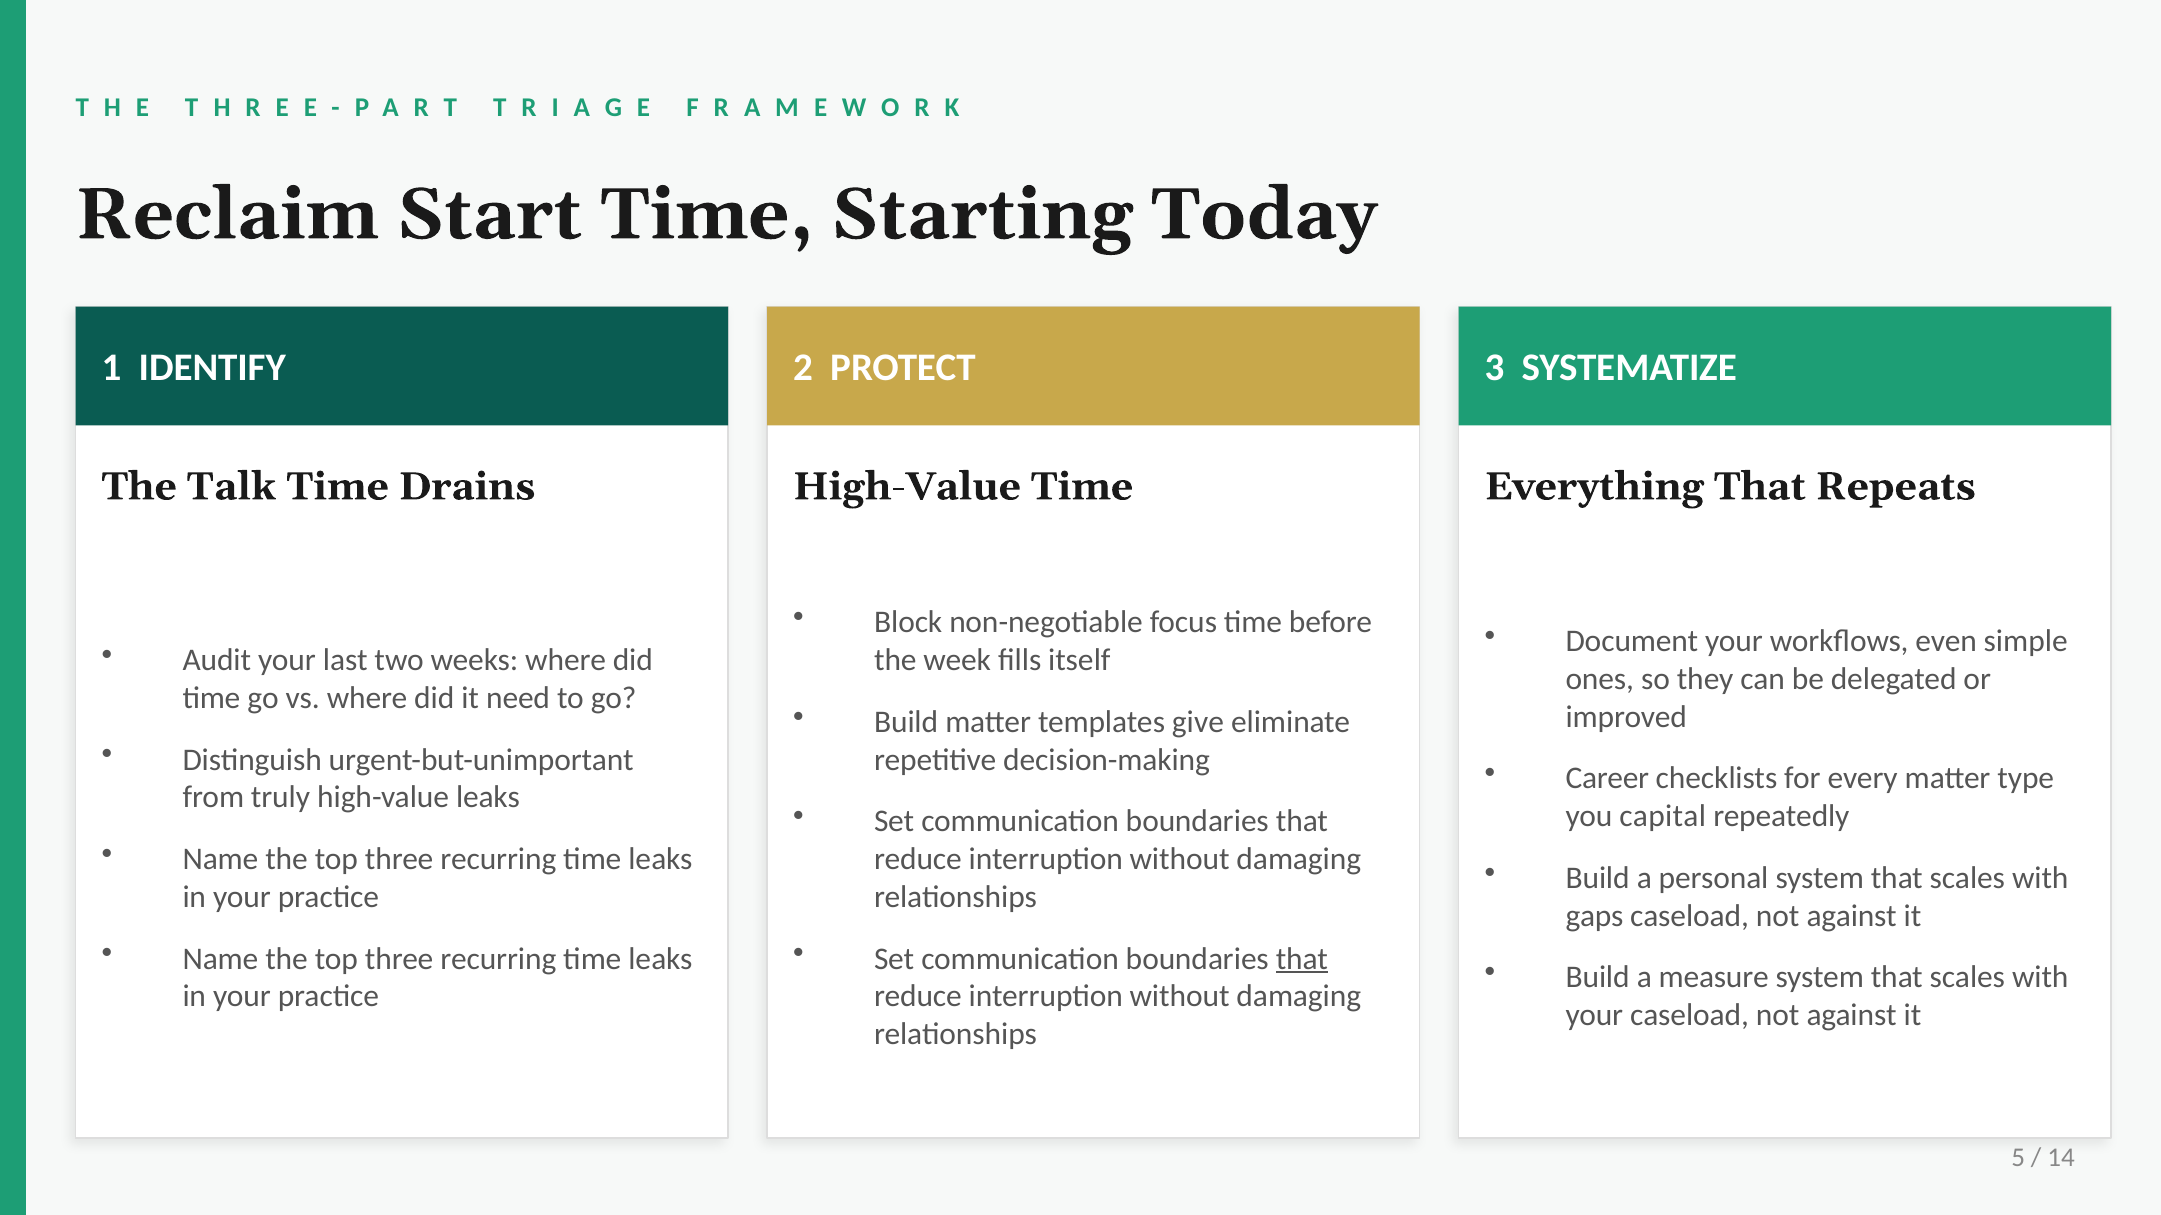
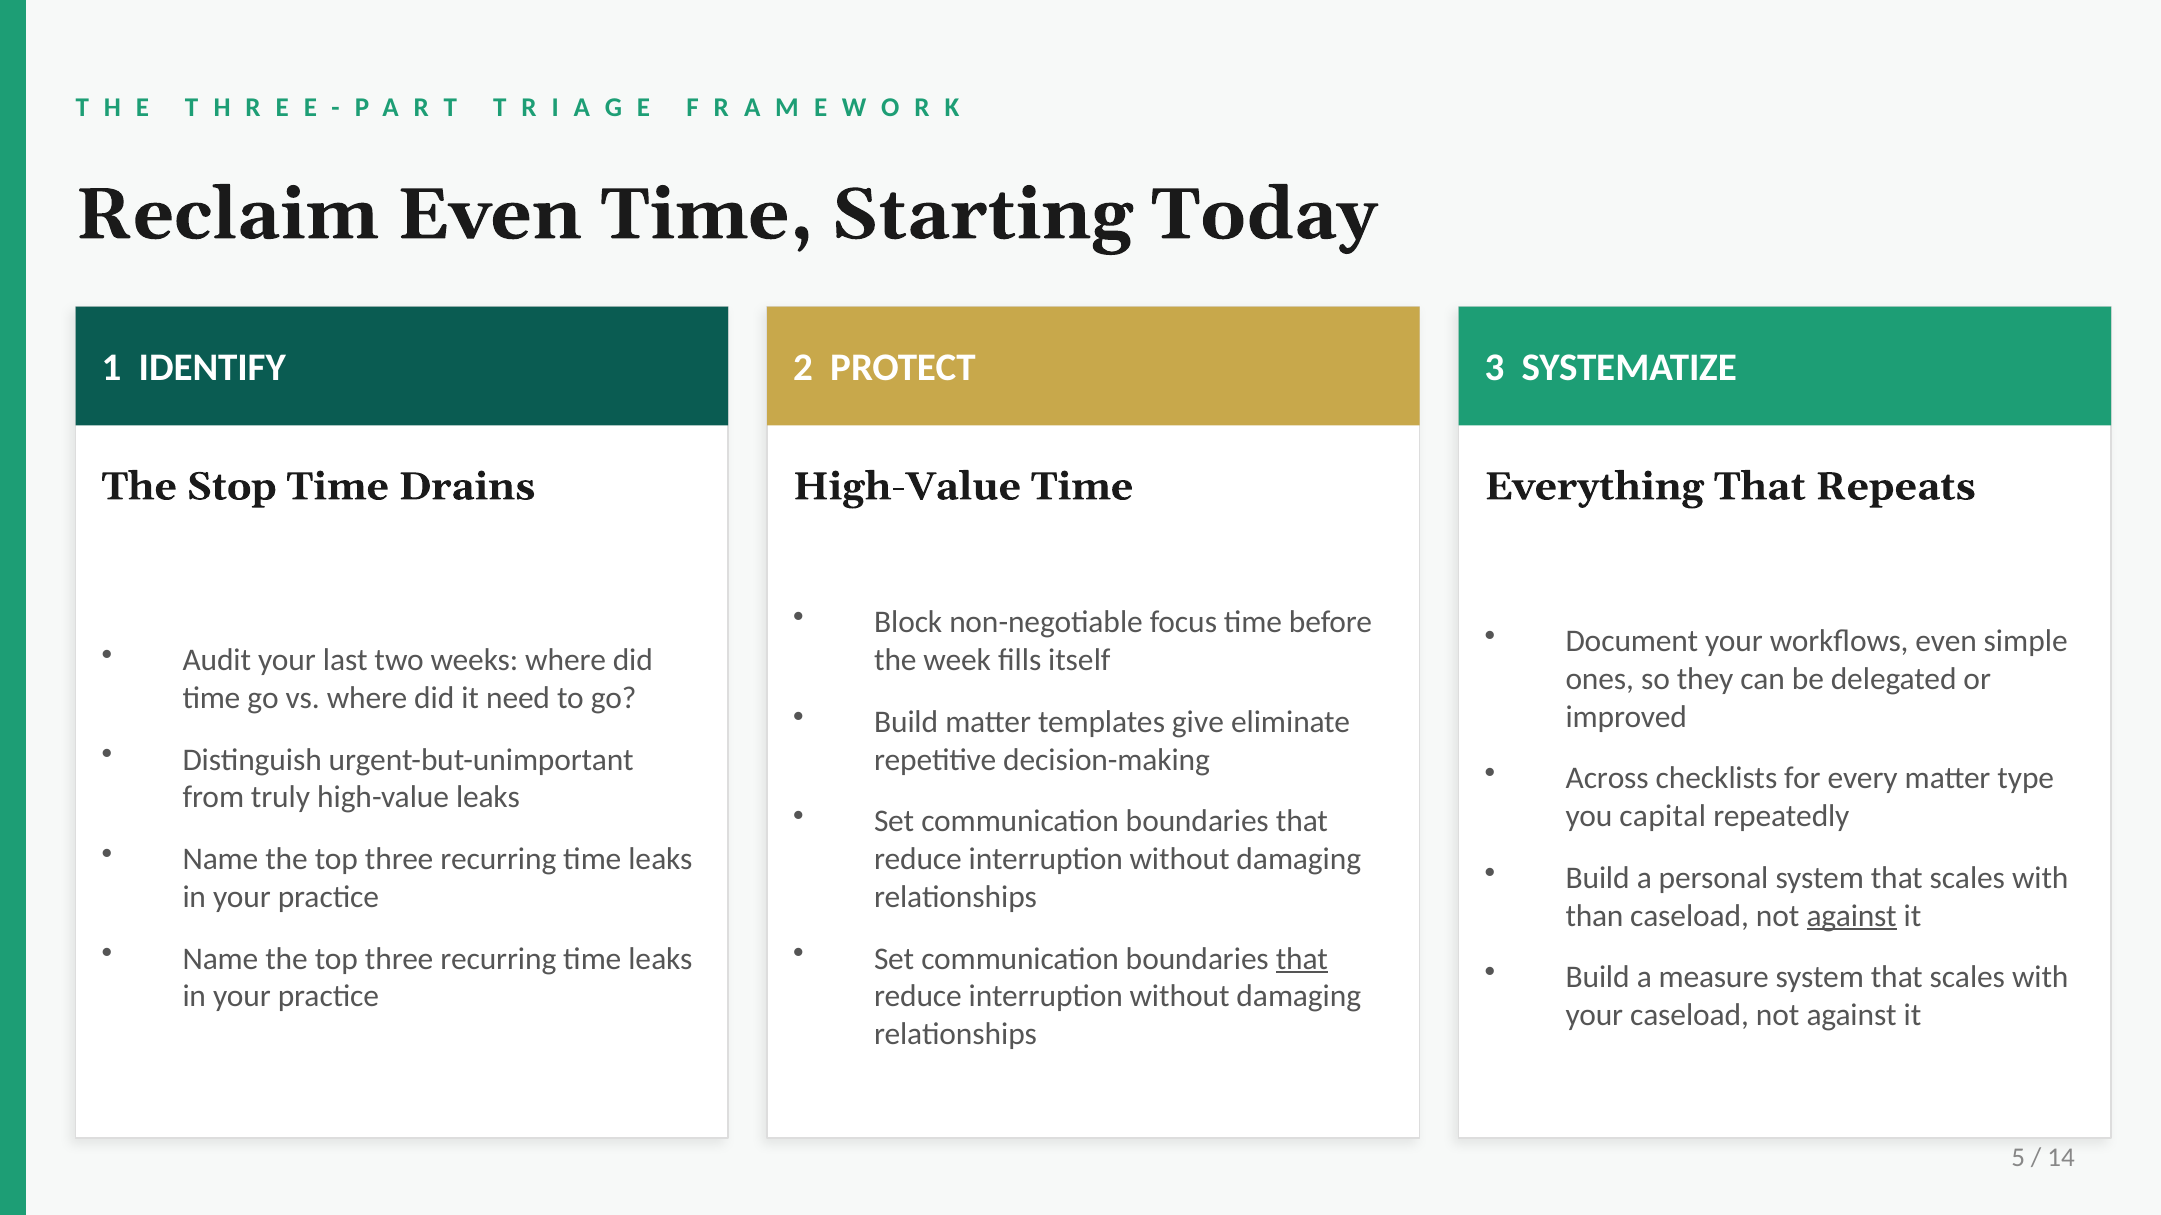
Reclaim Start: Start -> Even
Talk: Talk -> Stop
Career: Career -> Across
gaps: gaps -> than
against at (1852, 916) underline: none -> present
